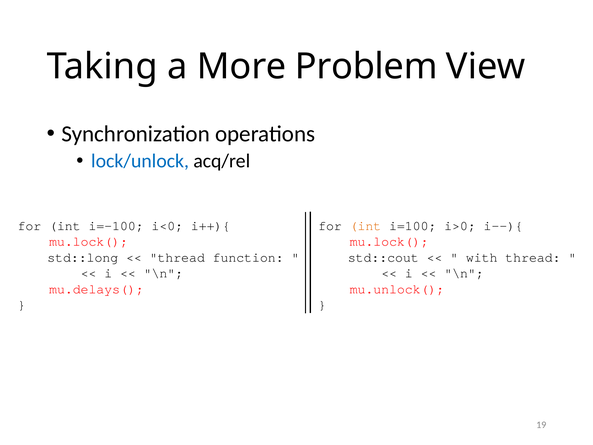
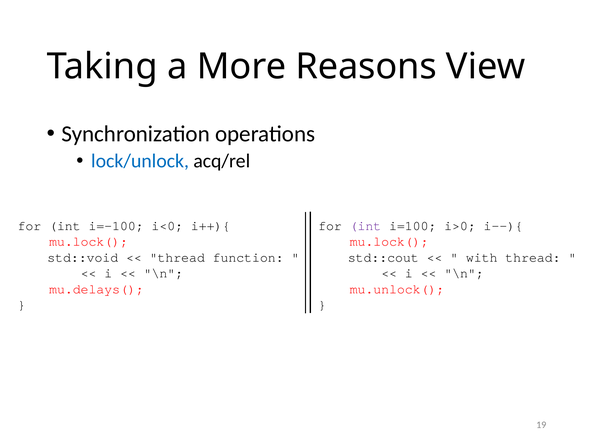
Problem: Problem -> Reasons
int at (365, 226) colour: orange -> purple
std::long: std::long -> std::void
